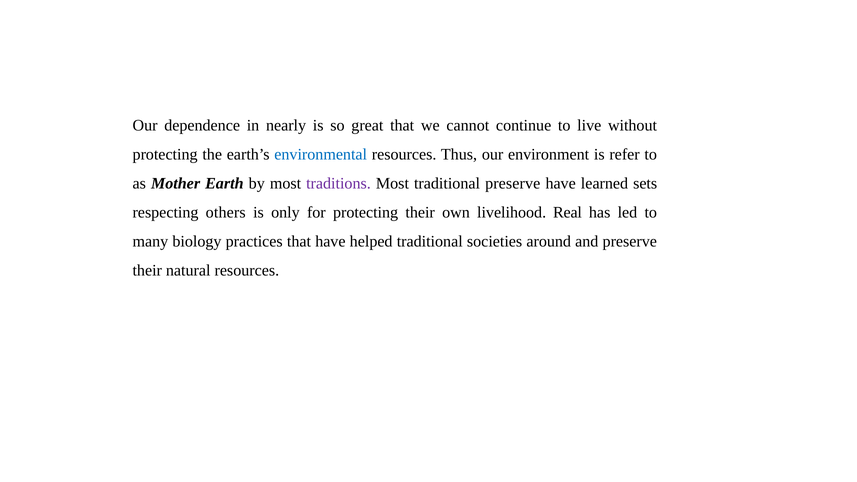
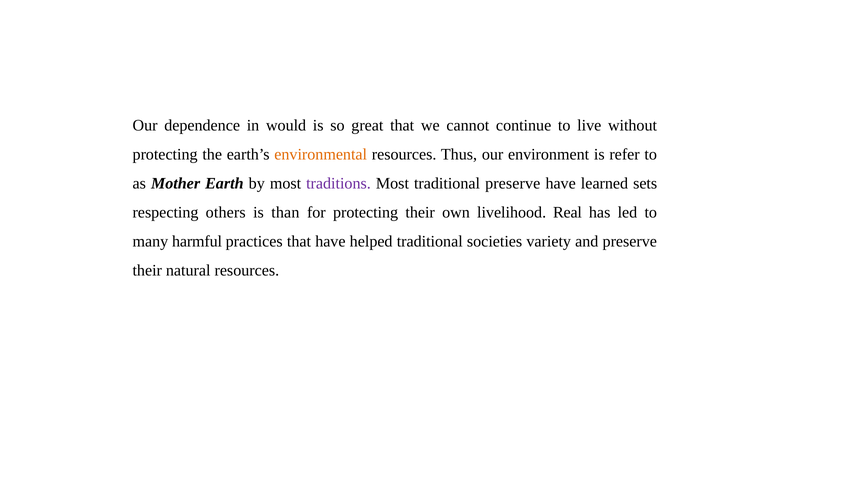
nearly: nearly -> would
environmental colour: blue -> orange
only: only -> than
biology: biology -> harmful
around: around -> variety
